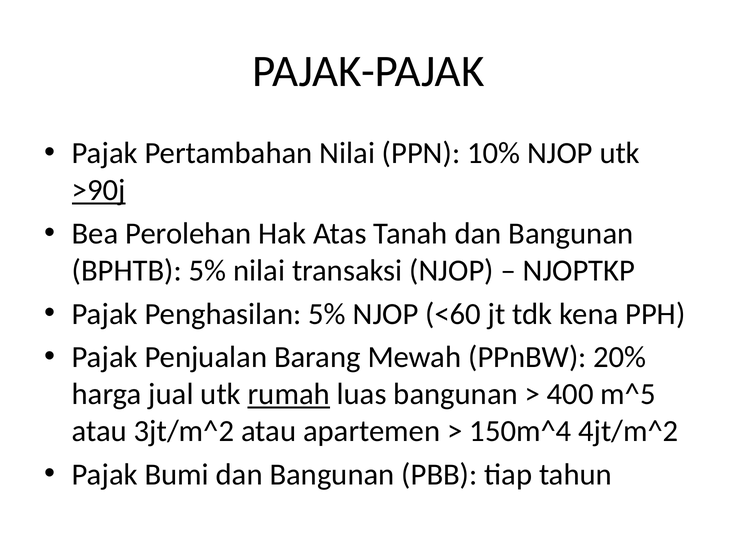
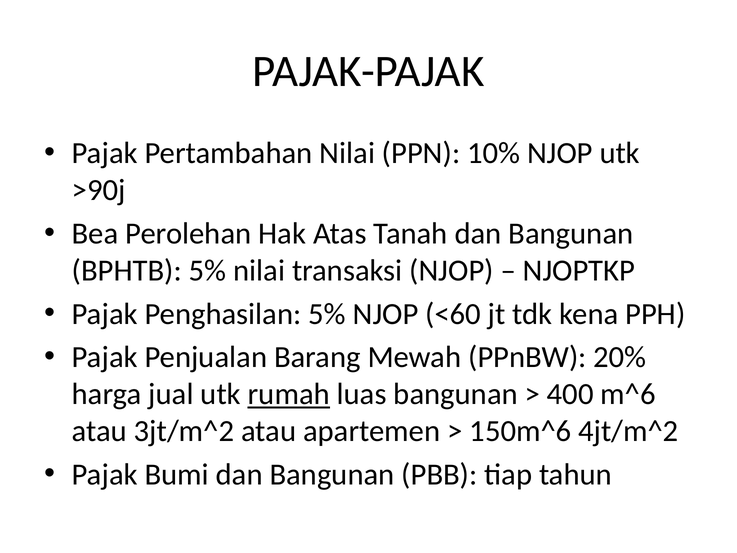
>90j underline: present -> none
m^5: m^5 -> m^6
150m^4: 150m^4 -> 150m^6
